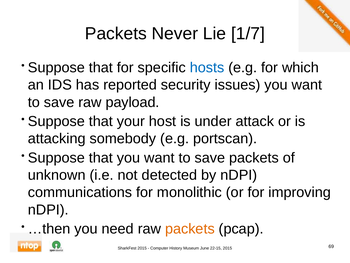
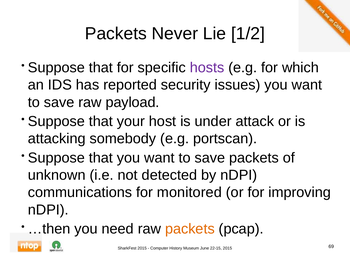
1/7: 1/7 -> 1/2
hosts colour: blue -> purple
monolithic: monolithic -> monitored
